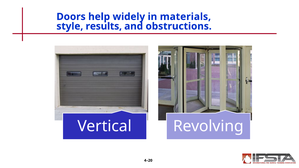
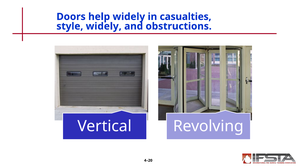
materials: materials -> casualties
style results: results -> widely
